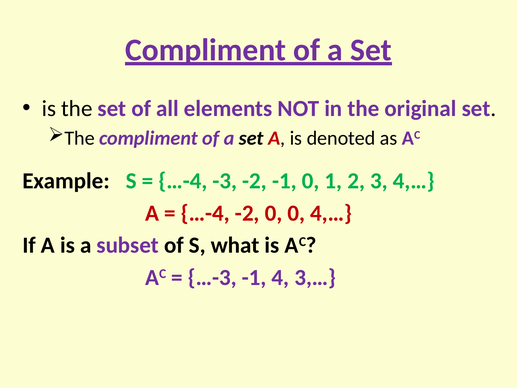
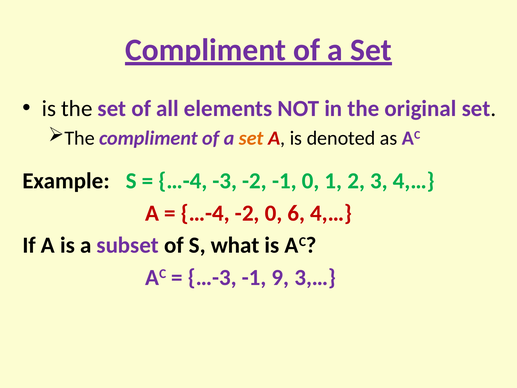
set at (251, 138) colour: black -> orange
0 0: 0 -> 6
4: 4 -> 9
